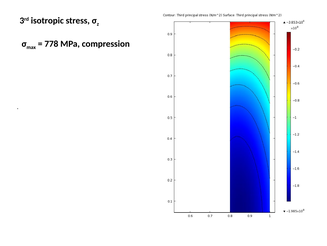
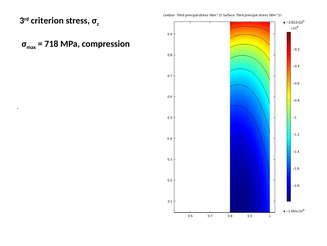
isotropic: isotropic -> criterion
778: 778 -> 718
